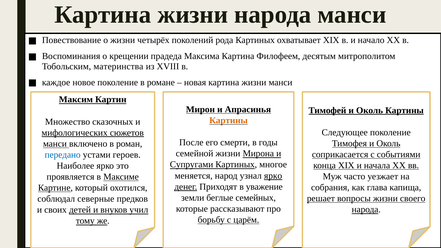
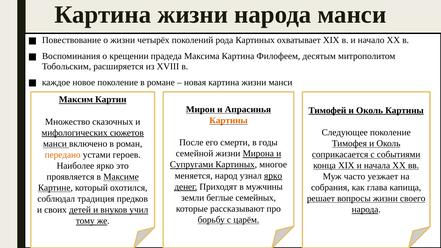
материнства: материнства -> расширяется
передано colour: blue -> orange
уважение: уважение -> мужчины
северные: северные -> традиция
